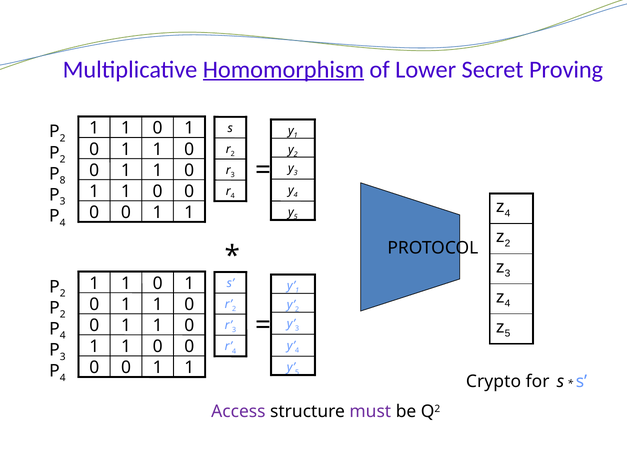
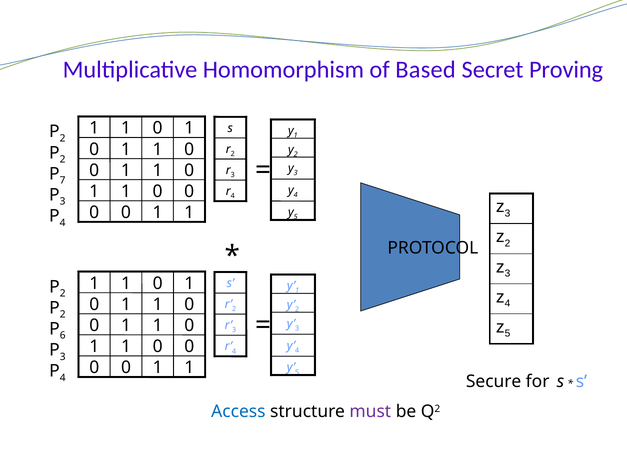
Homomorphism underline: present -> none
Lower: Lower -> Based
8: 8 -> 7
4 at (507, 214): 4 -> 3
4 at (63, 336): 4 -> 6
Crypto: Crypto -> Secure
Access colour: purple -> blue
